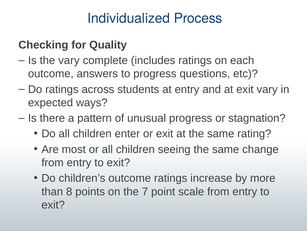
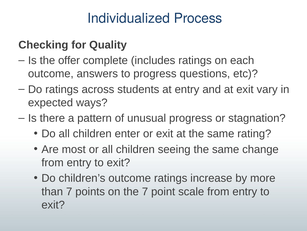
the vary: vary -> offer
than 8: 8 -> 7
